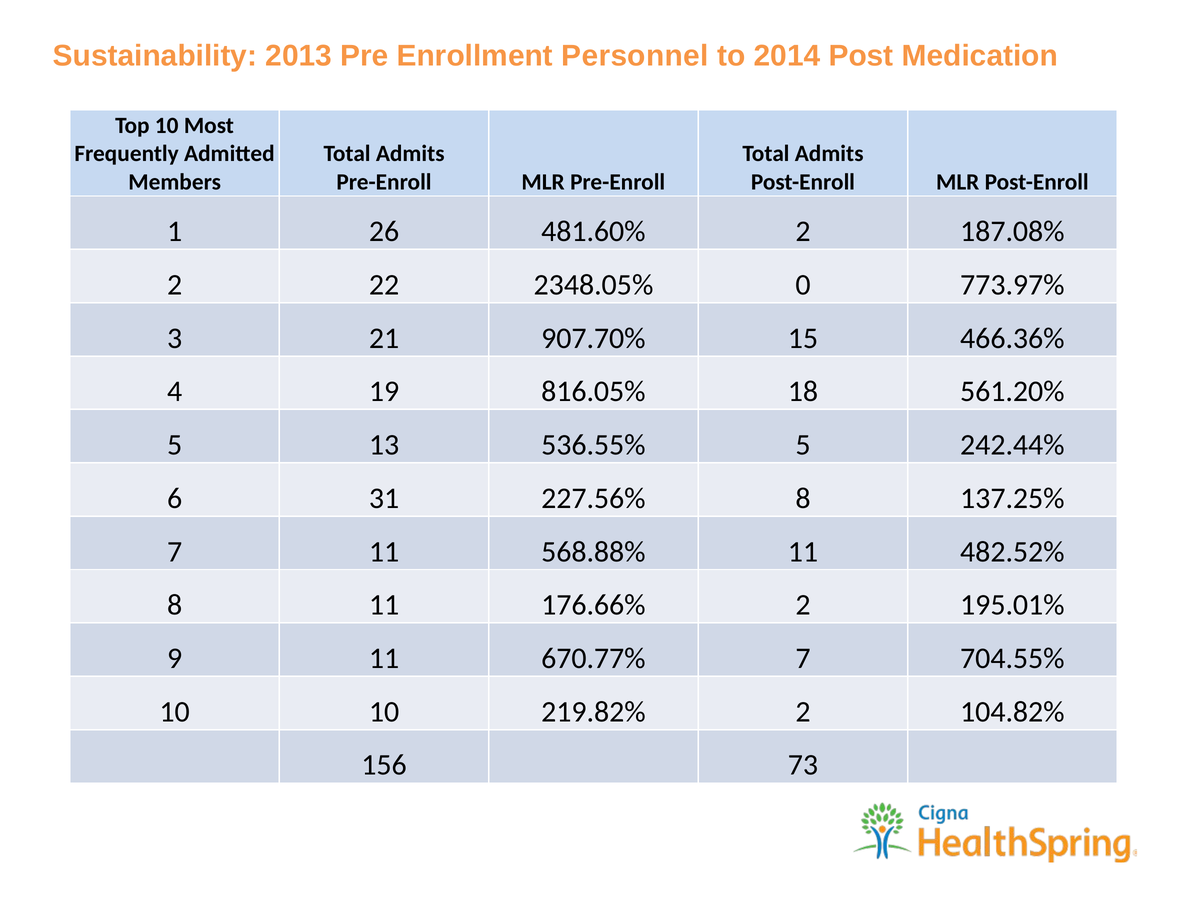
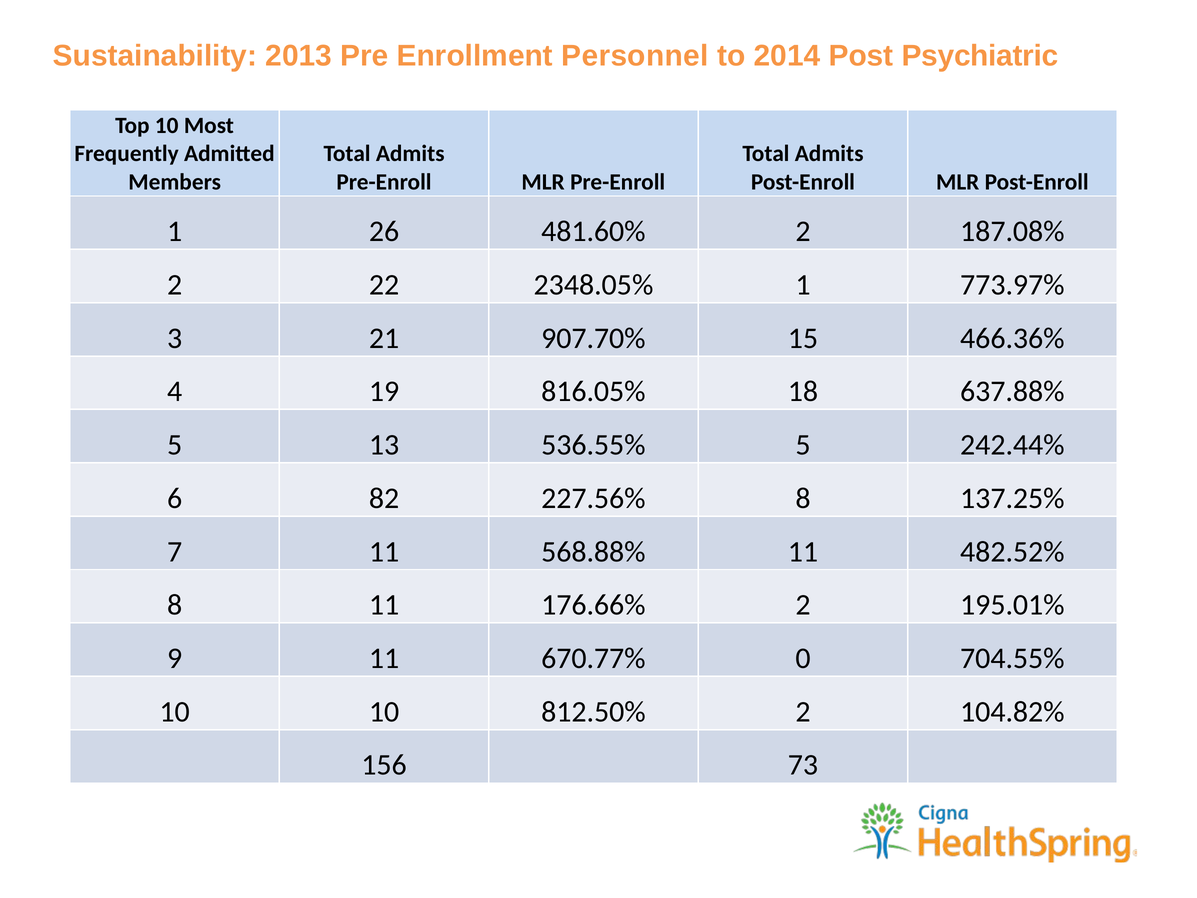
Medication: Medication -> Psychiatric
2348.05% 0: 0 -> 1
561.20%: 561.20% -> 637.88%
31: 31 -> 82
670.77% 7: 7 -> 0
219.82%: 219.82% -> 812.50%
